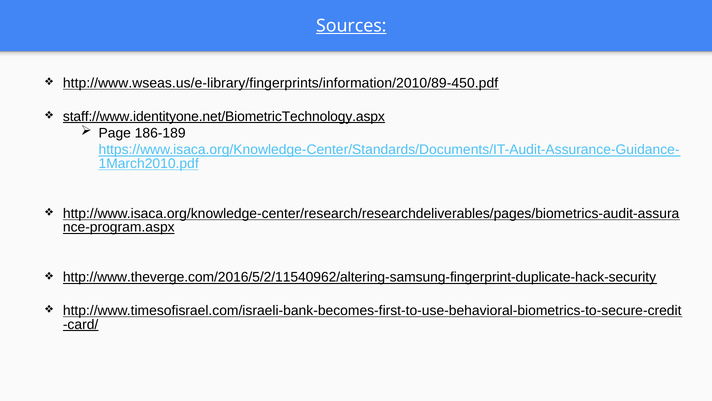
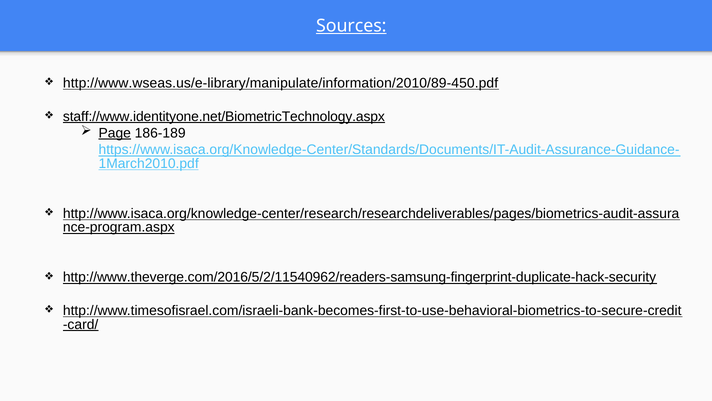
http://www.wseas.us/e-library/fingerprints/information/2010/89-450.pdf: http://www.wseas.us/e-library/fingerprints/information/2010/89-450.pdf -> http://www.wseas.us/e-library/manipulate/information/2010/89-450.pdf
Page underline: none -> present
http://www.theverge.com/2016/5/2/11540962/altering-samsung-fingerprint-duplicate-hack-security: http://www.theverge.com/2016/5/2/11540962/altering-samsung-fingerprint-duplicate-hack-security -> http://www.theverge.com/2016/5/2/11540962/readers-samsung-fingerprint-duplicate-hack-security
